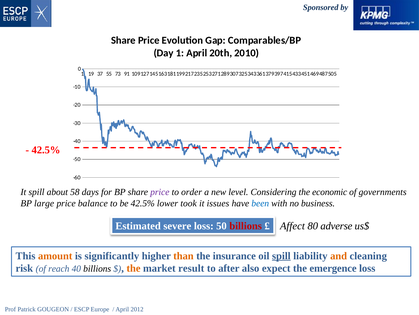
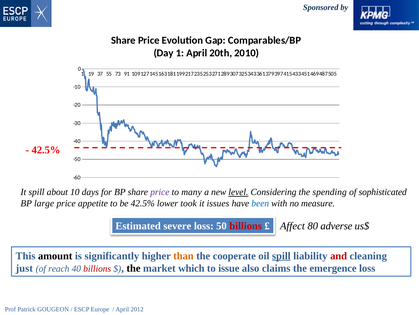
58: 58 -> 10
order: order -> many
level underline: none -> present
economic: economic -> spending
governments: governments -> sophisticated
balance: balance -> appetite
business: business -> measure
amount colour: orange -> black
insurance: insurance -> cooperate
and colour: orange -> red
risk: risk -> just
billions at (97, 268) colour: black -> red
the at (134, 268) colour: orange -> black
result: result -> which
after: after -> issue
expect: expect -> claims
